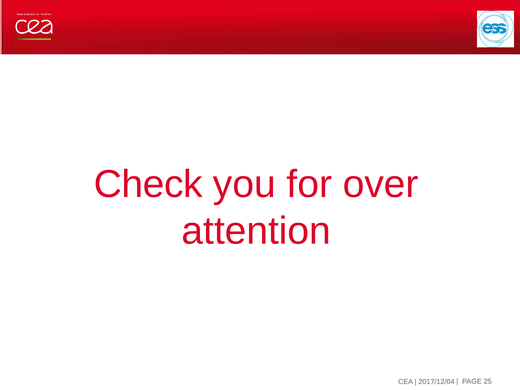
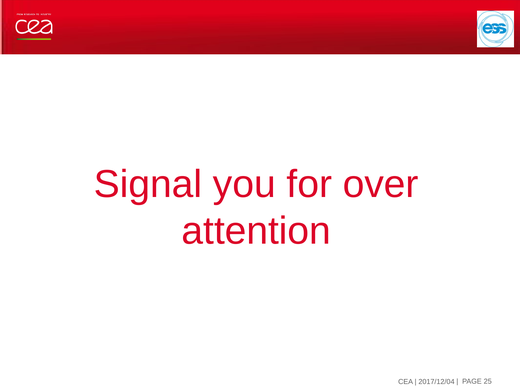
Check: Check -> Signal
